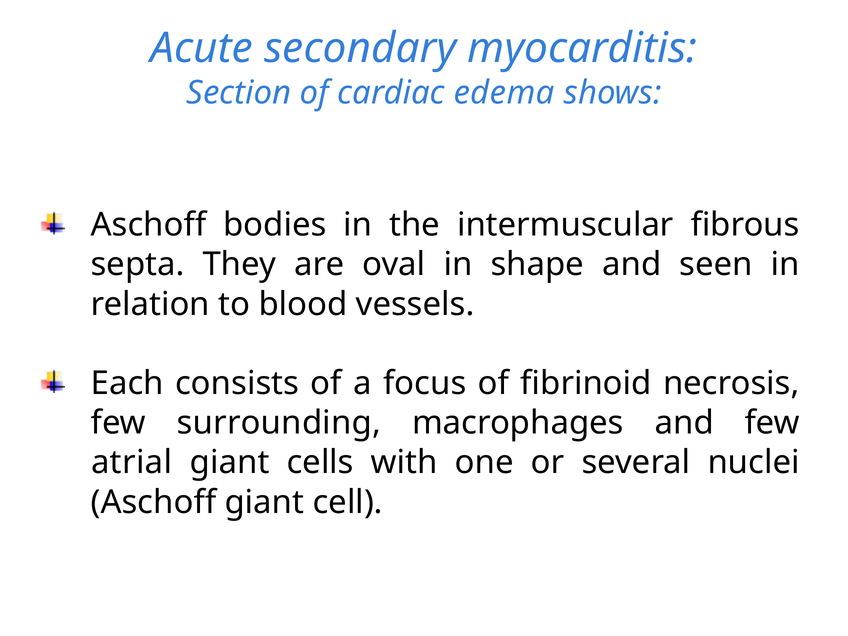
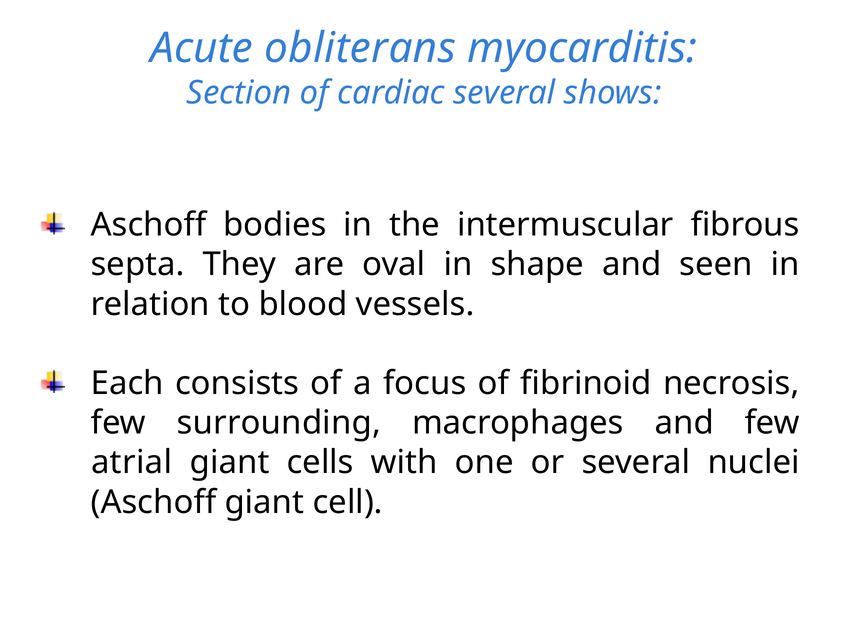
secondary: secondary -> obliterans
cardiac edema: edema -> several
